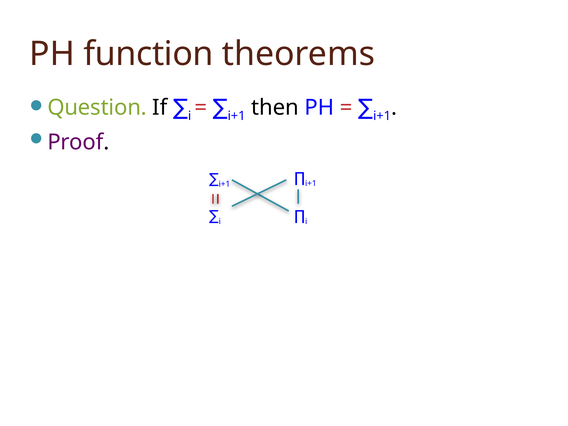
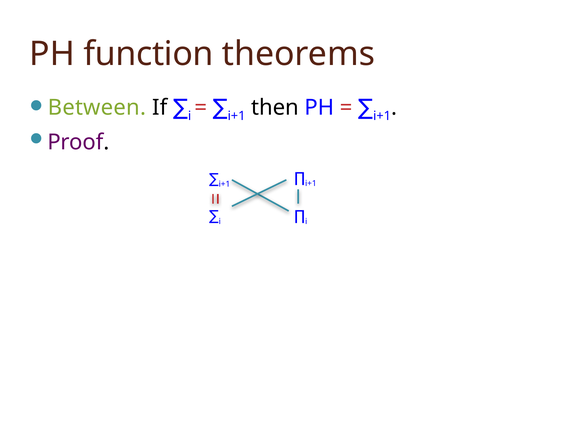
Question: Question -> Between
